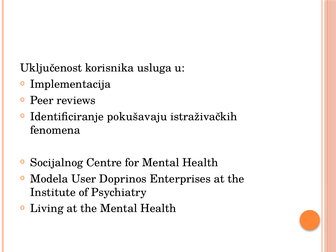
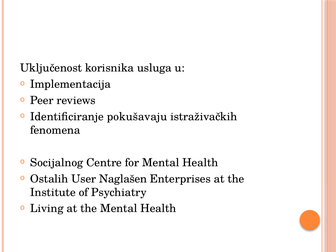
Modela: Modela -> Ostalih
Doprinos: Doprinos -> Naglašen
